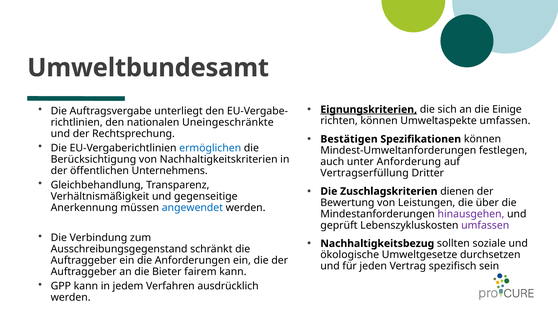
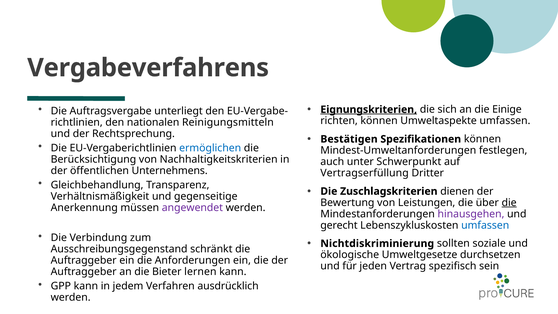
Umweltbundesamt: Umweltbundesamt -> Vergabeverfahrens
Uneingeschränkte: Uneingeschränkte -> Reinigungsmitteln
Anforderung: Anforderung -> Schwerpunkt
die at (509, 203) underline: none -> present
angewendet colour: blue -> purple
geprüft: geprüft -> gerecht
umfassen at (485, 225) colour: purple -> blue
Nachhaltigkeitsbezug: Nachhaltigkeitsbezug -> Nichtdiskriminierung
fairem: fairem -> lernen
